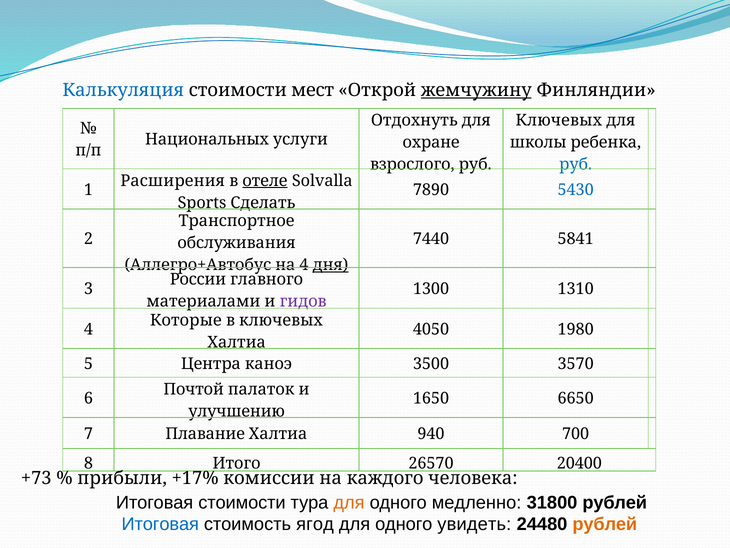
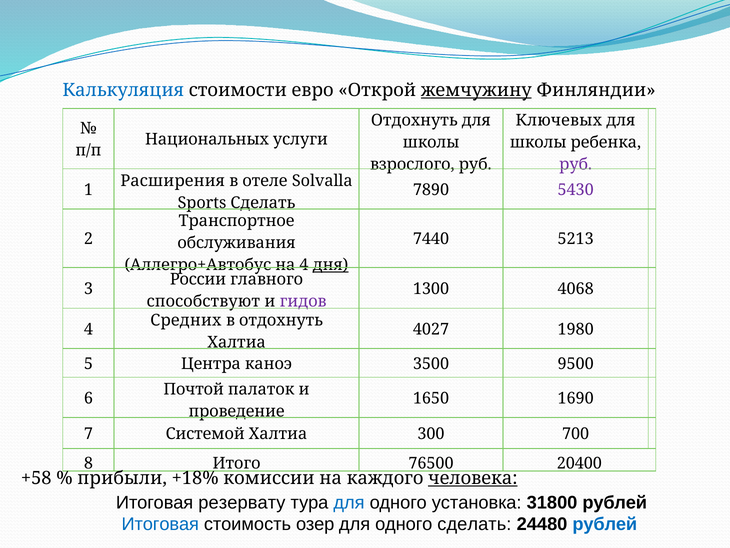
мест: мест -> евро
охране at (431, 142): охране -> школы
руб at (576, 164) colour: blue -> purple
отеле underline: present -> none
5430 colour: blue -> purple
5841: 5841 -> 5213
1310: 1310 -> 4068
материалами: материалами -> способствуют
Которые: Которые -> Средних
в ключевых: ключевых -> отдохнуть
4050: 4050 -> 4027
3570: 3570 -> 9500
6650: 6650 -> 1690
улучшению: улучшению -> проведение
Плавание: Плавание -> Системой
940: 940 -> 300
26570: 26570 -> 76500
+73: +73 -> +58
+17%: +17% -> +18%
человека underline: none -> present
Итоговая стоимости: стоимости -> резервату
для at (349, 502) colour: orange -> blue
медленно: медленно -> установка
ягод: ягод -> озер
одного увидеть: увидеть -> сделать
рублей at (605, 524) colour: orange -> blue
